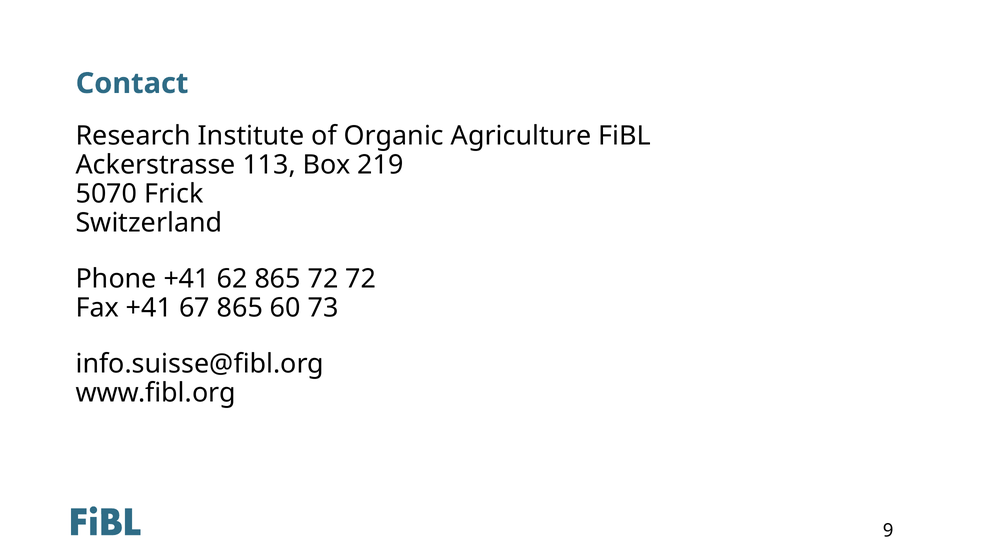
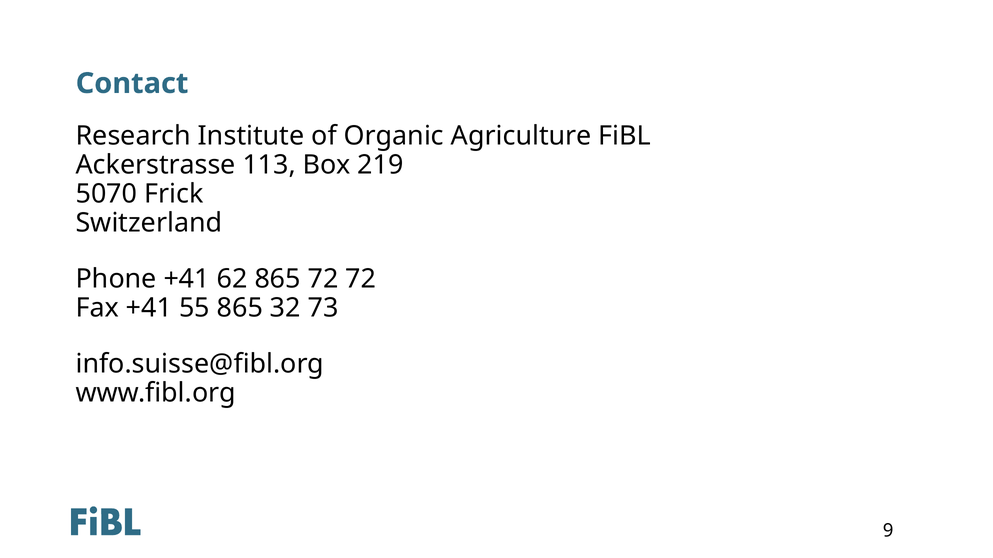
67: 67 -> 55
60: 60 -> 32
